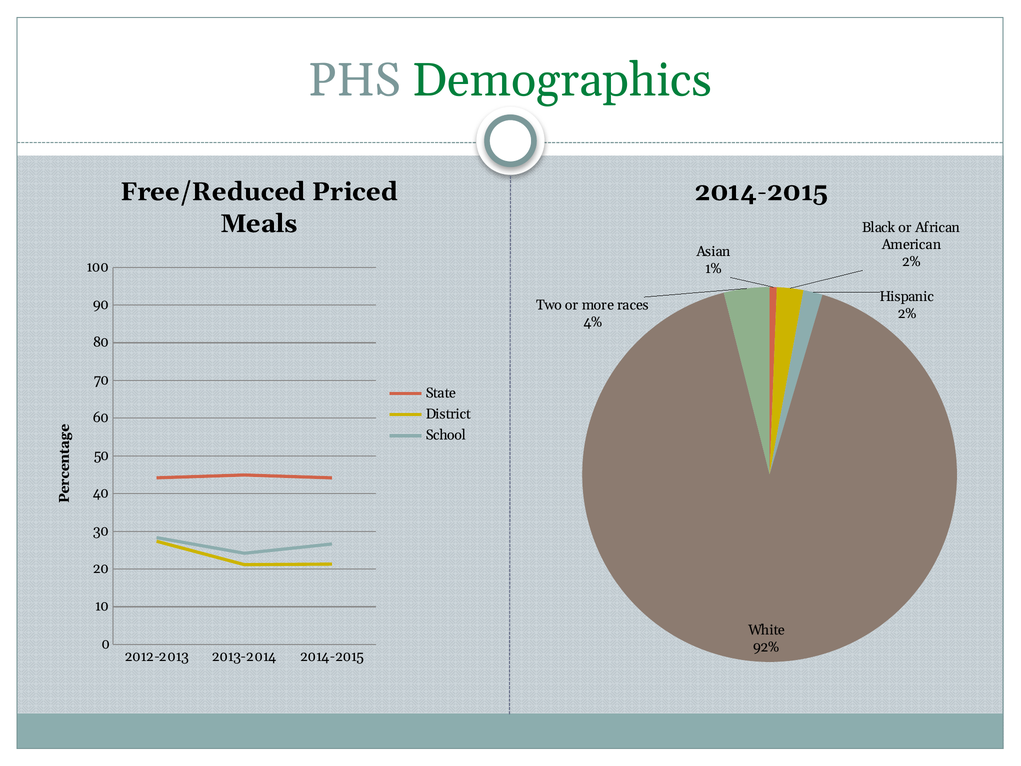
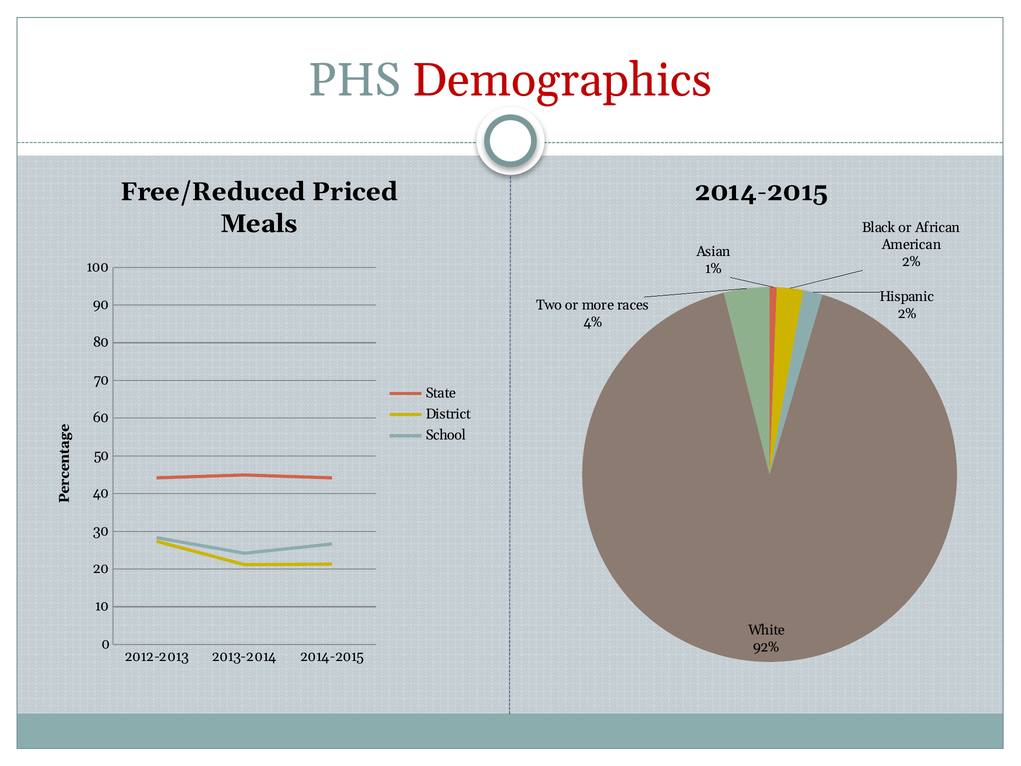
Demographics colour: green -> red
